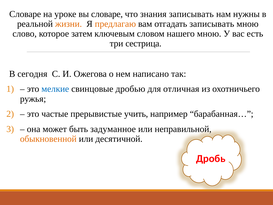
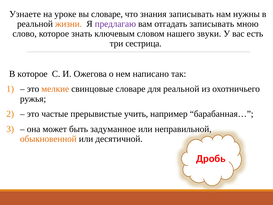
Словаре at (25, 14): Словаре -> Узнаете
предлагаю colour: orange -> purple
затем: затем -> знать
нашего мною: мною -> звуки
В сегодня: сегодня -> которое
мелкие colour: blue -> orange
свинцовые дробью: дробью -> словаре
для отличная: отличная -> реальной
